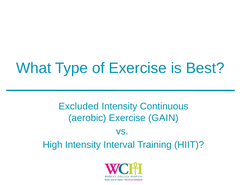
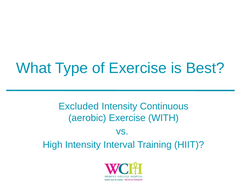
GAIN: GAIN -> WITH
